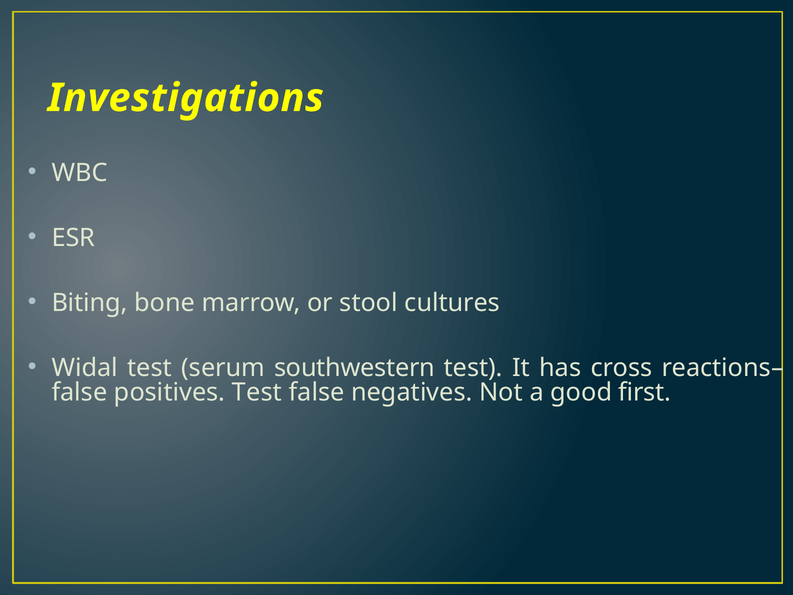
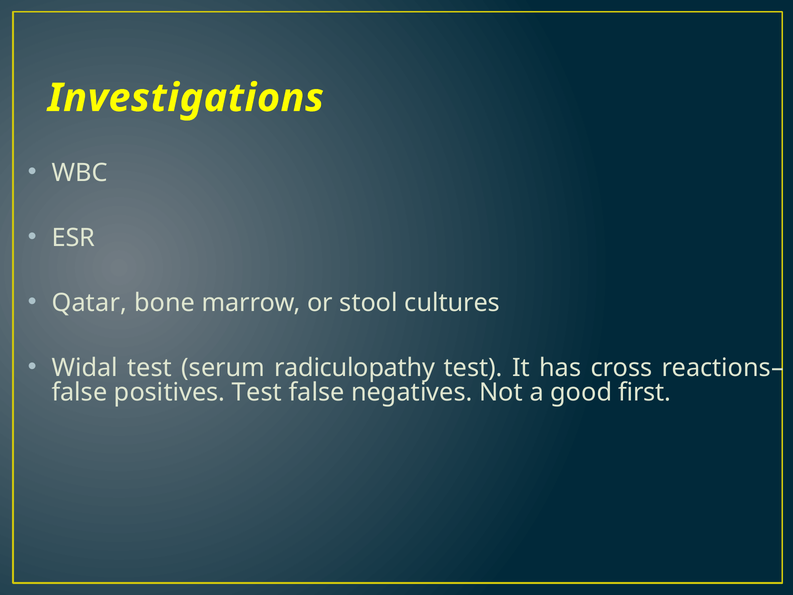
Biting: Biting -> Qatar
southwestern: southwestern -> radiculopathy
